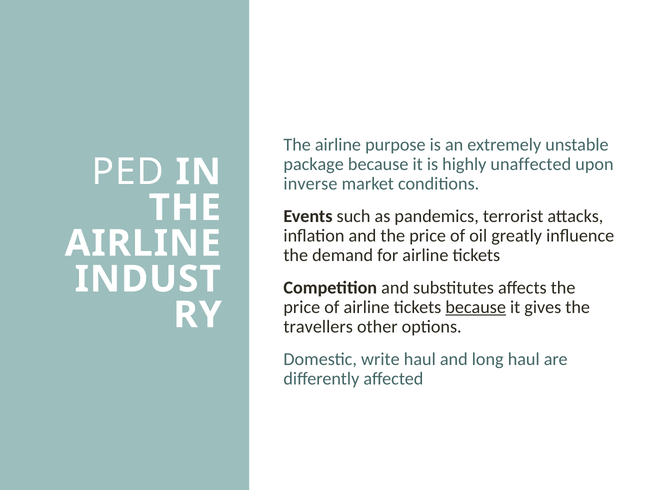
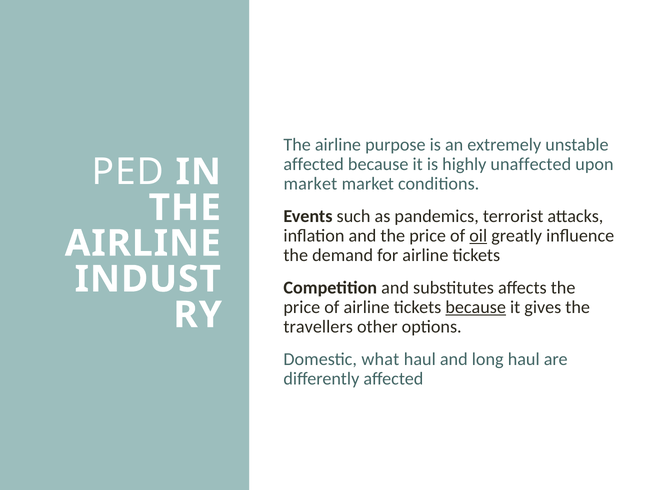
package at (314, 164): package -> affected
inverse at (310, 184): inverse -> market
oil underline: none -> present
write: write -> what
